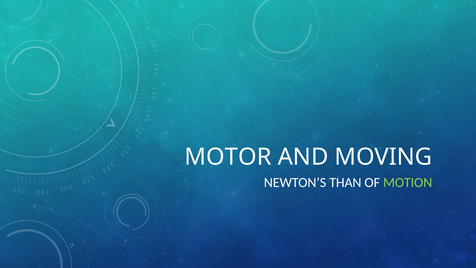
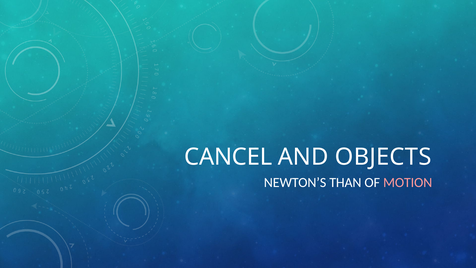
MOTOR: MOTOR -> CANCEL
MOVING: MOVING -> OBJECTS
MOTION colour: light green -> pink
